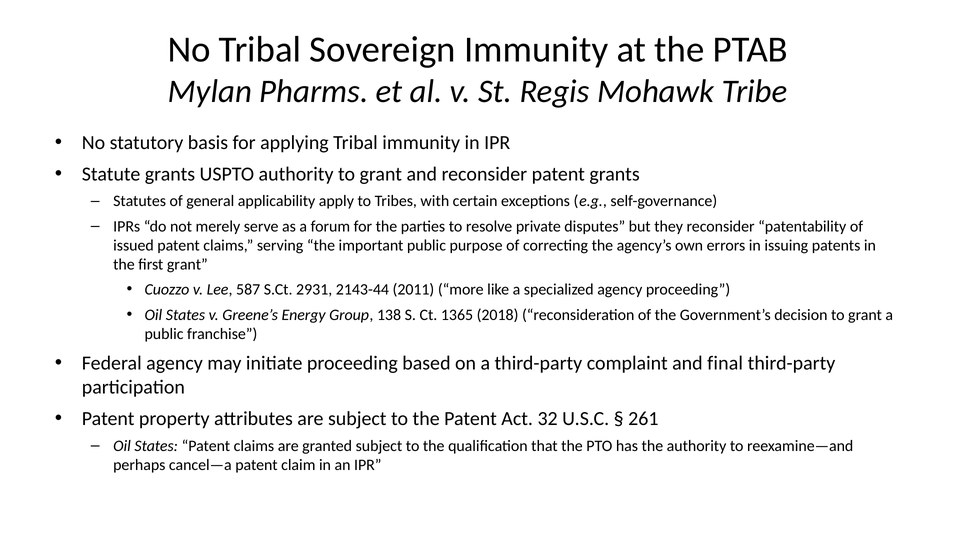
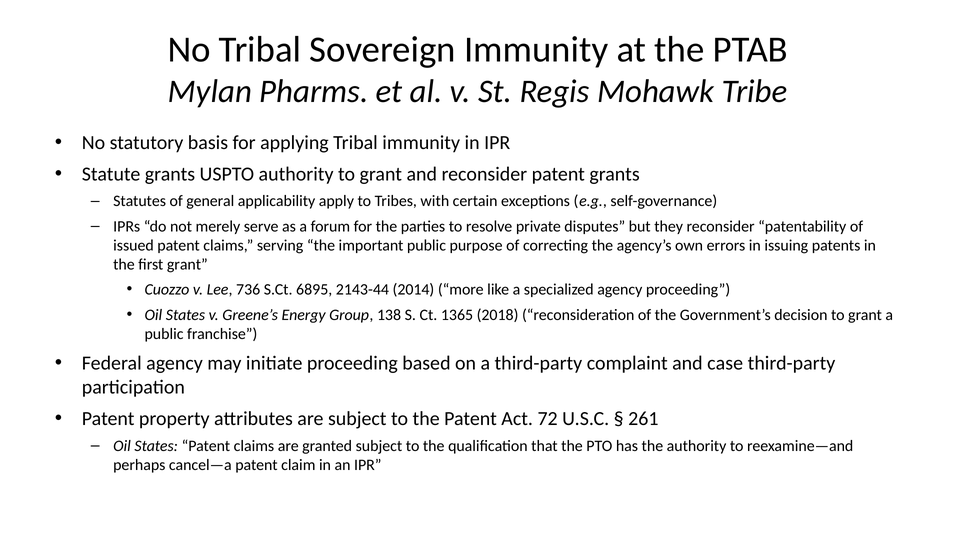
587: 587 -> 736
2931: 2931 -> 6895
2011: 2011 -> 2014
final: final -> case
32: 32 -> 72
